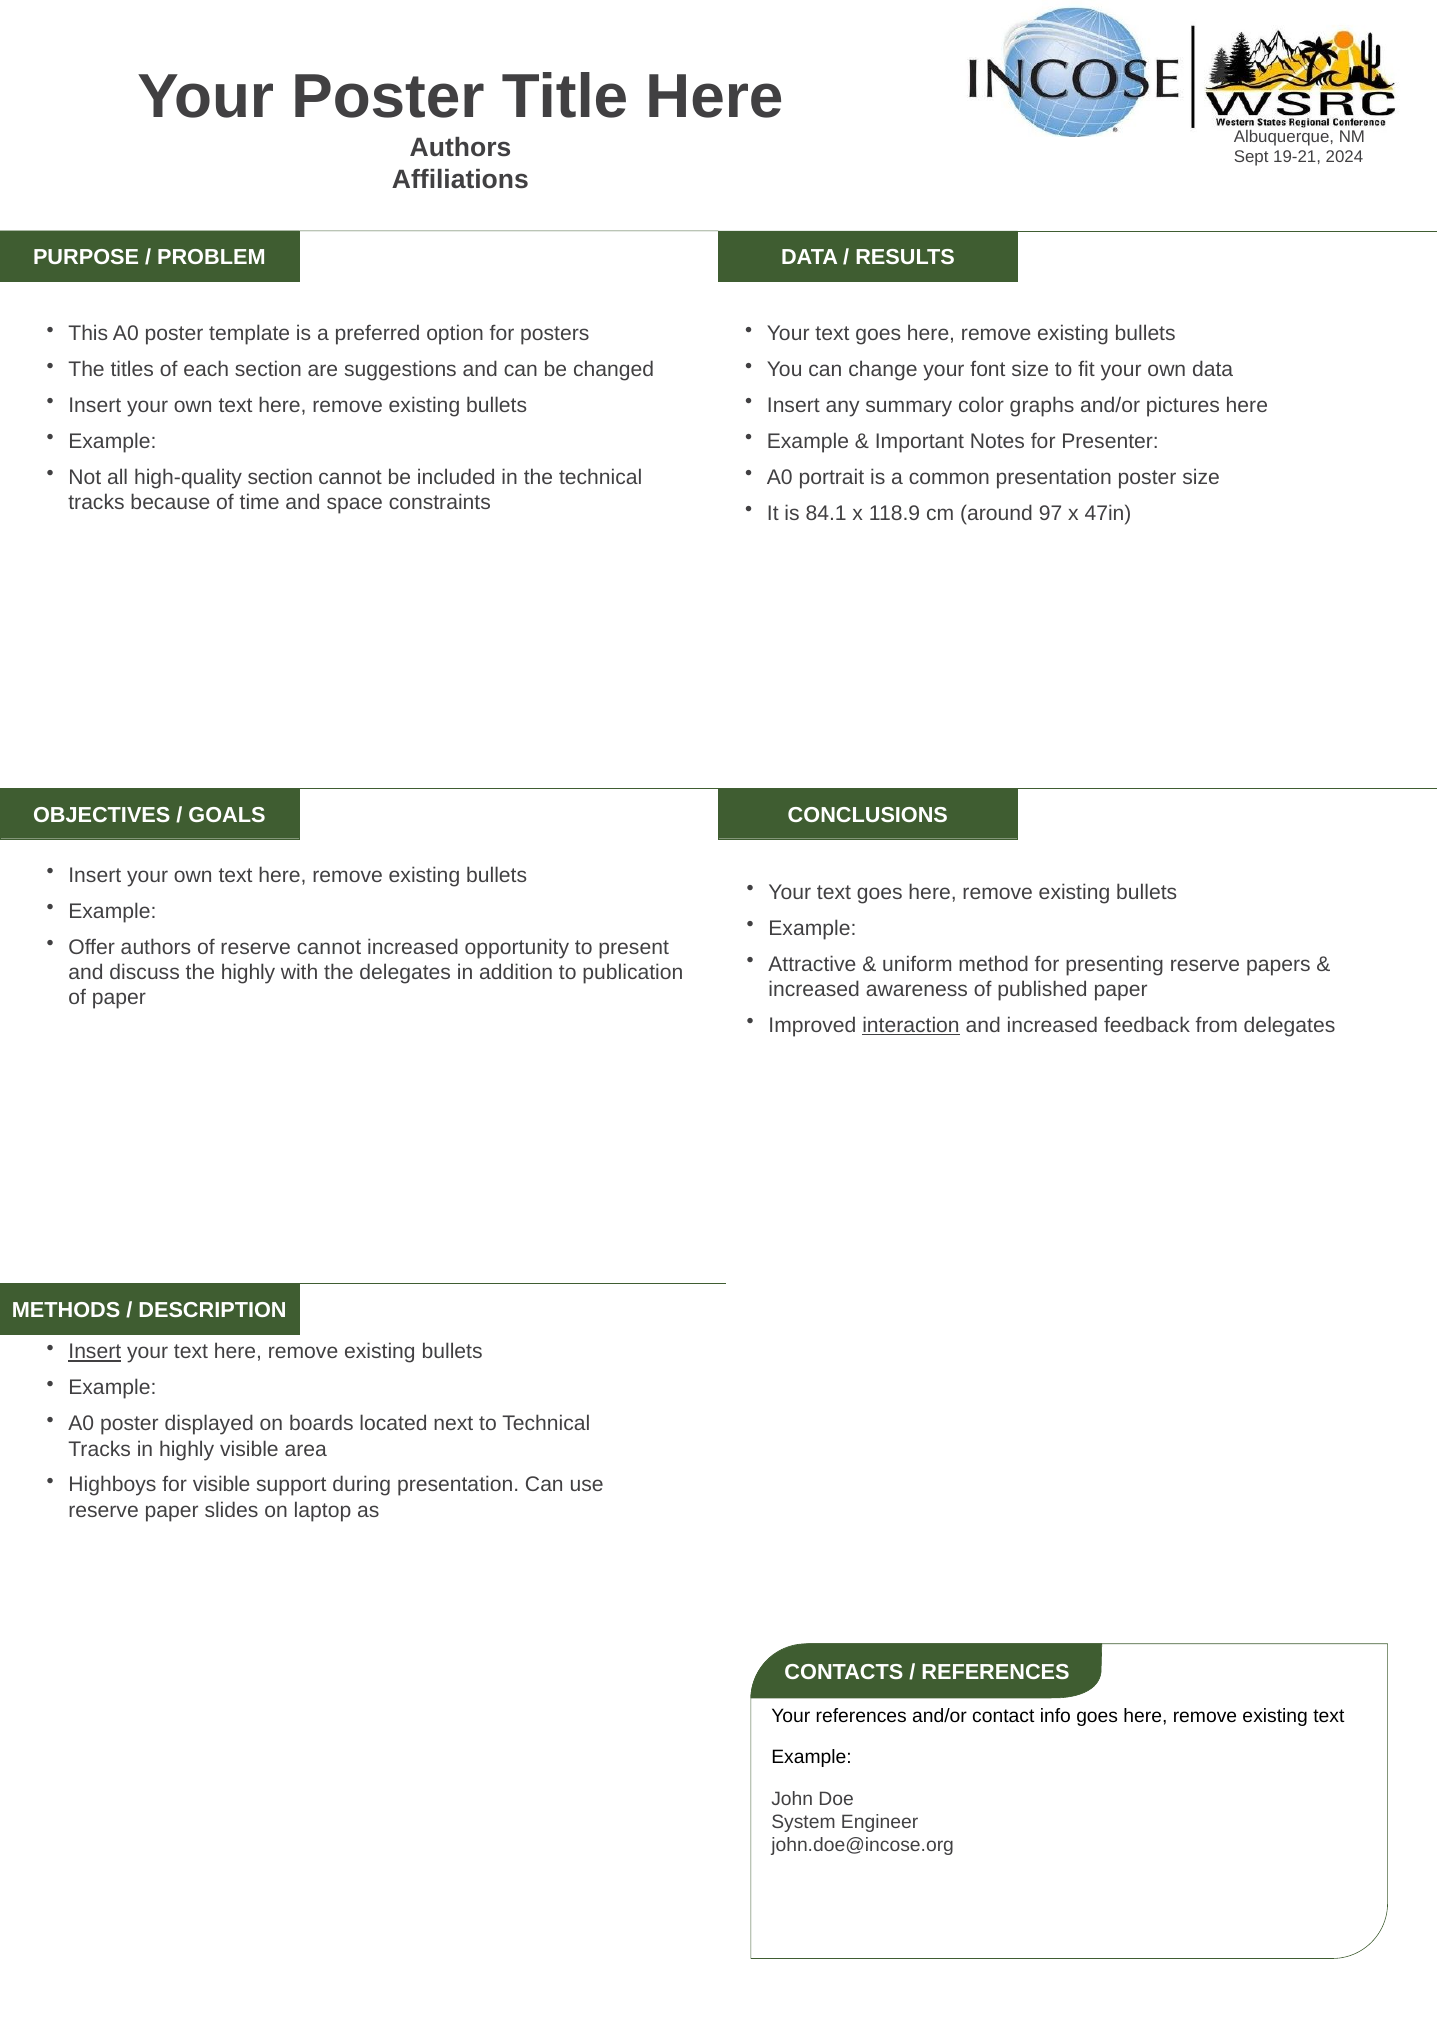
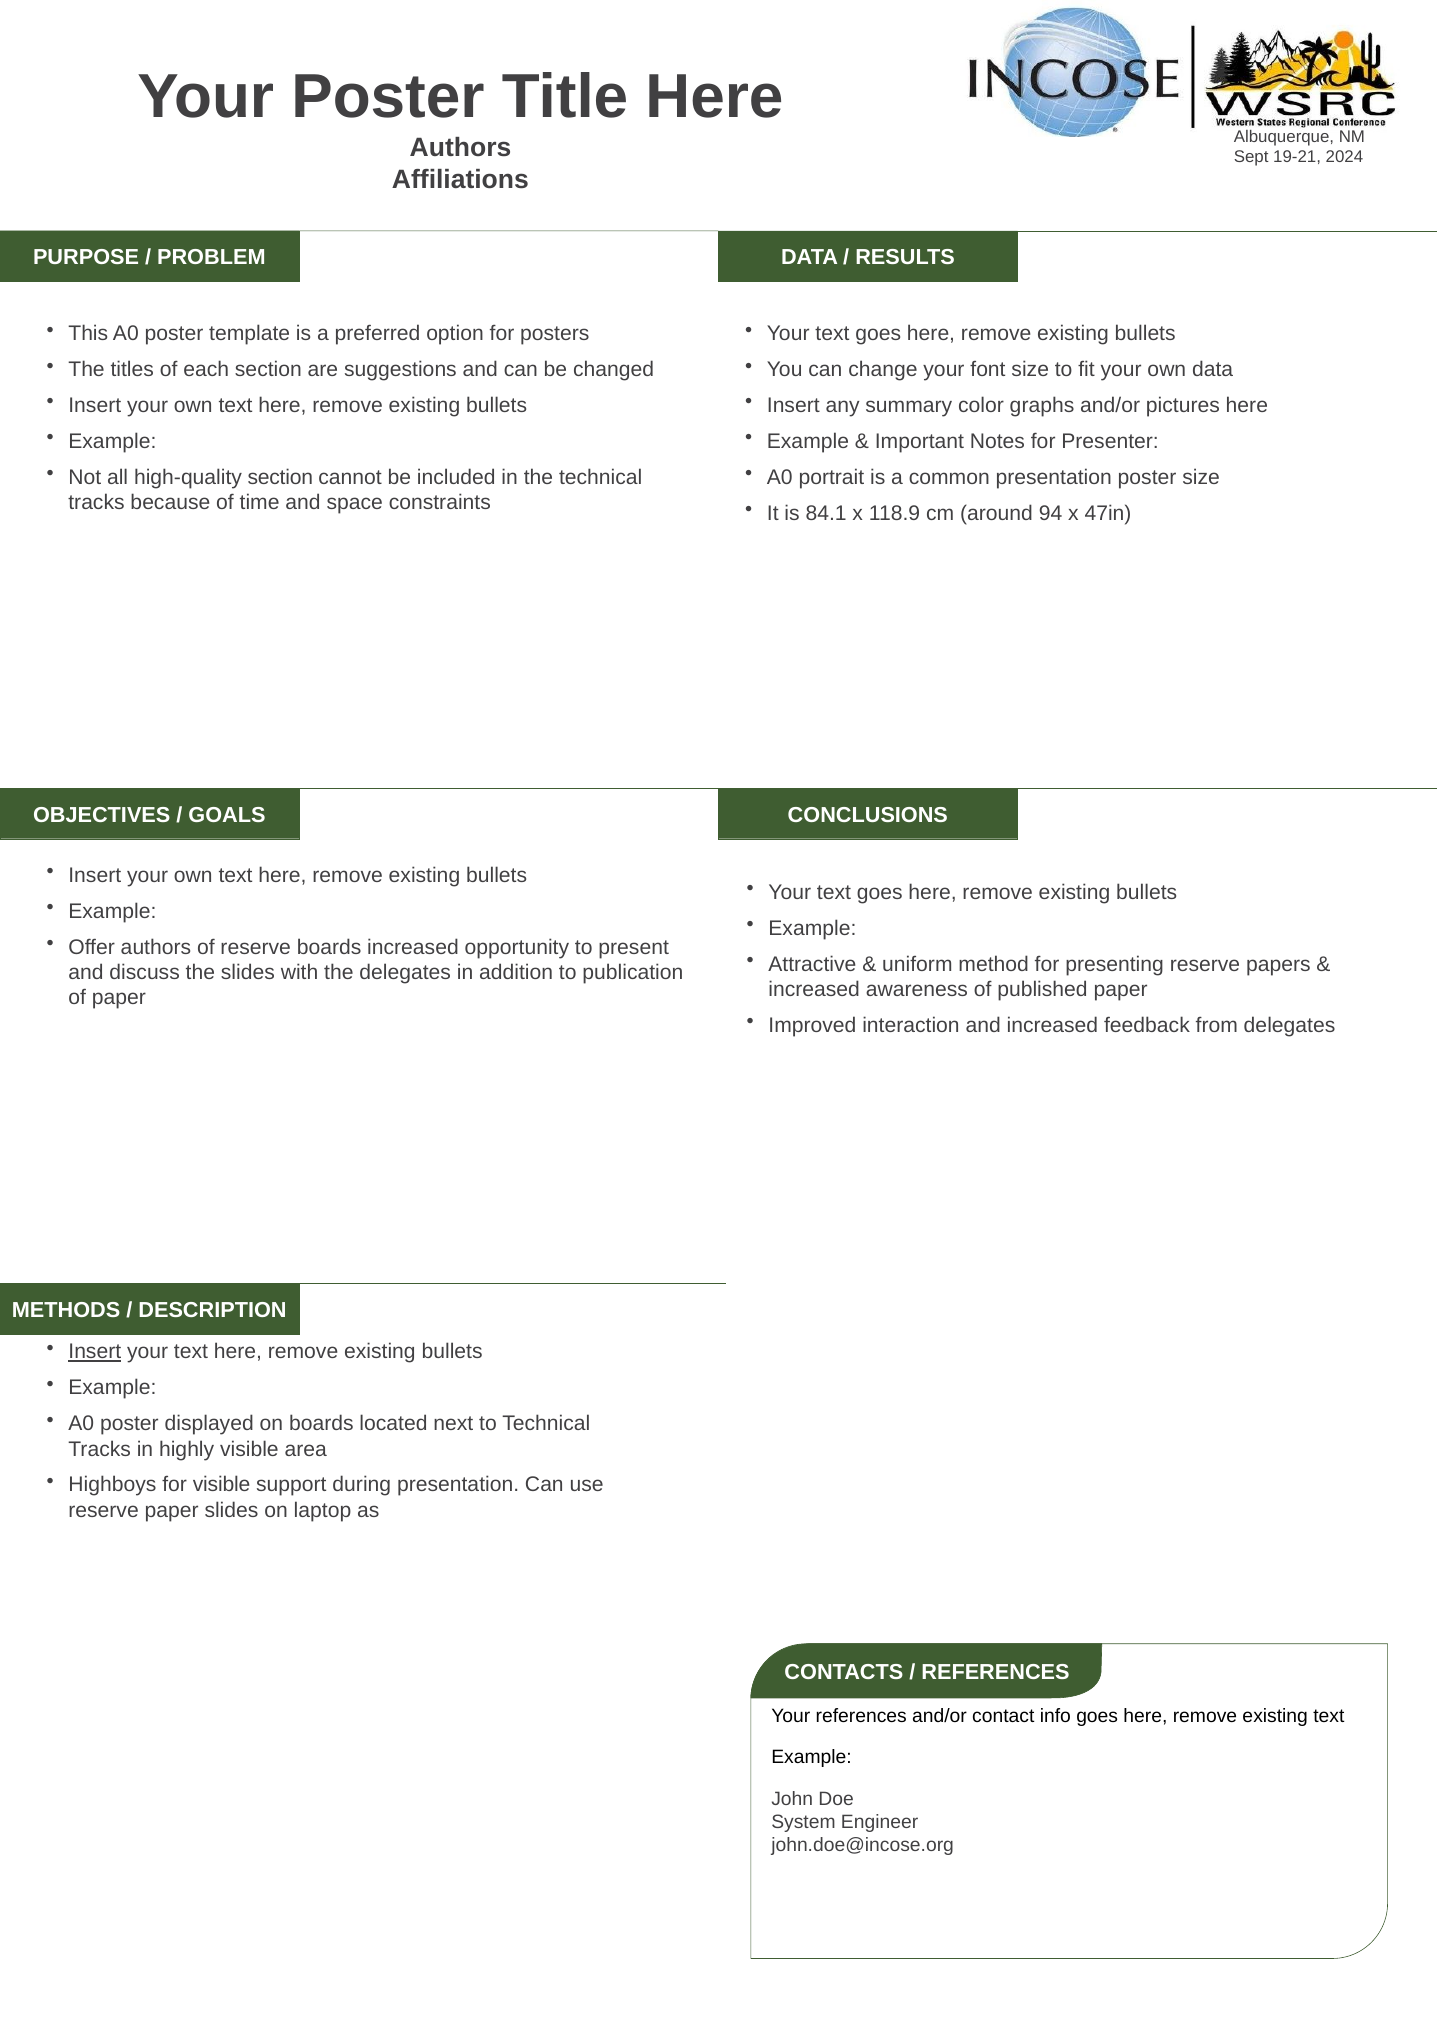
97: 97 -> 94
reserve cannot: cannot -> boards
the highly: highly -> slides
interaction underline: present -> none
